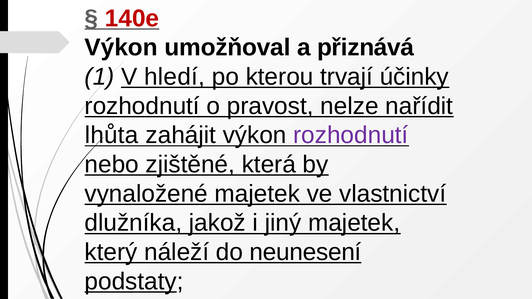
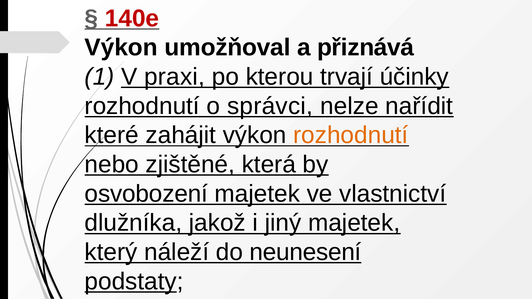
hledí: hledí -> praxi
pravost: pravost -> správci
lhůta: lhůta -> které
rozhodnutí at (351, 135) colour: purple -> orange
vynaložené: vynaložené -> osvobození
